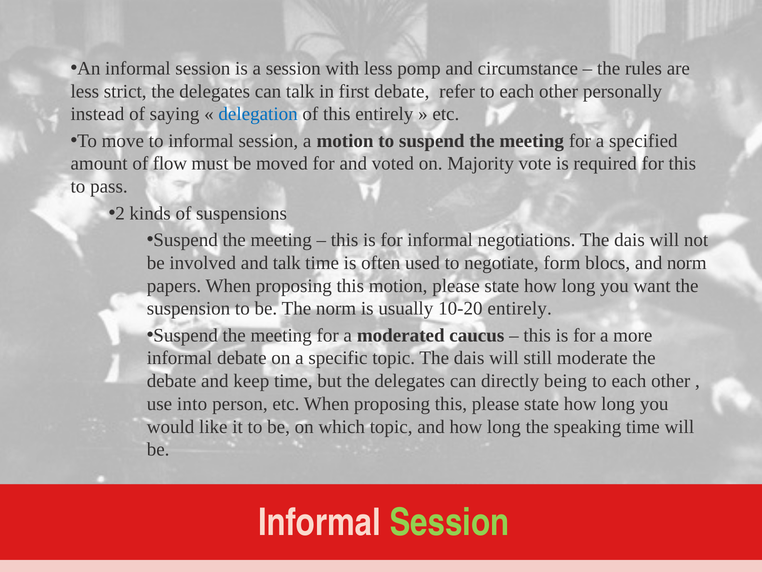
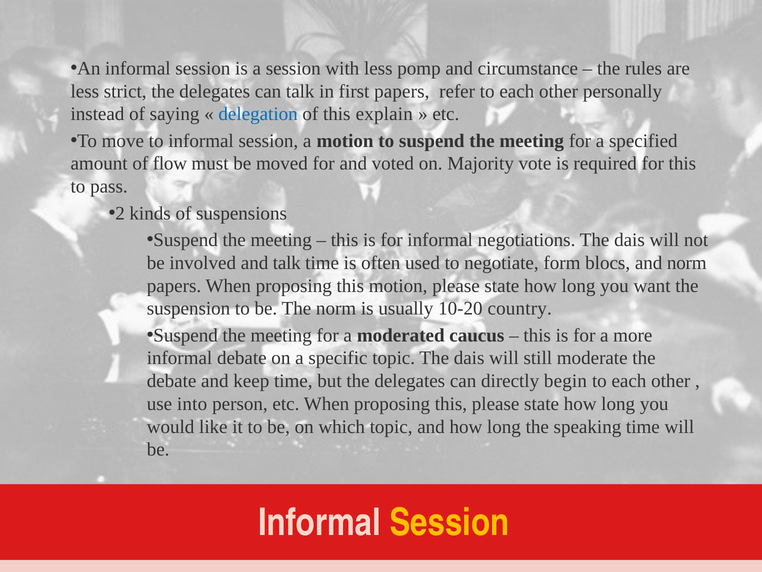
first debate: debate -> papers
this entirely: entirely -> explain
10-20 entirely: entirely -> country
being: being -> begin
Session at (449, 522) colour: light green -> yellow
